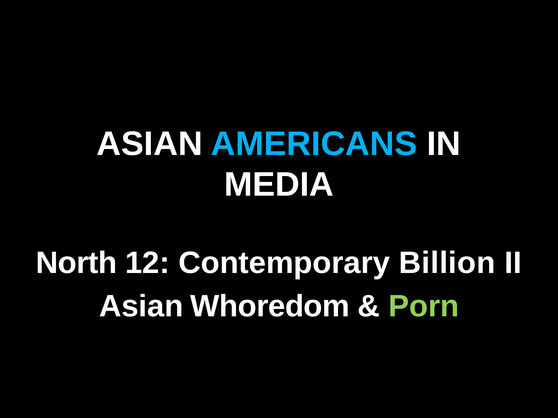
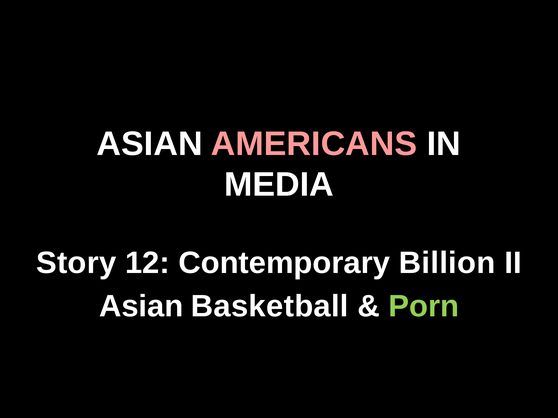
AMERICANS colour: light blue -> pink
North: North -> Story
Whoredom: Whoredom -> Basketball
